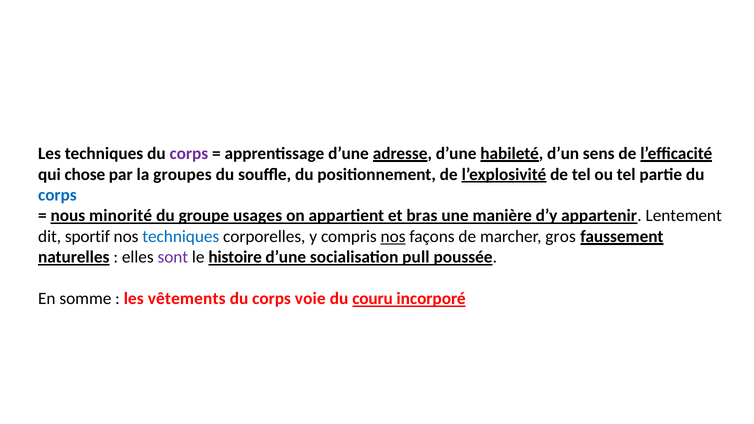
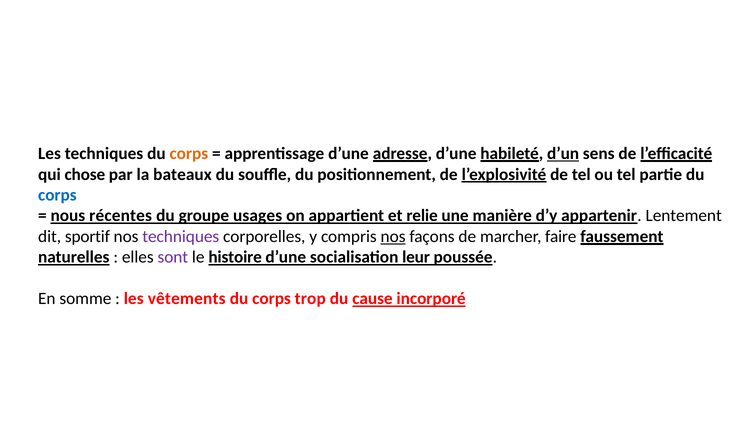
corps at (189, 154) colour: purple -> orange
d’un underline: none -> present
groupes: groupes -> bateaux
minorité: minorité -> récentes
bras: bras -> relie
techniques at (181, 237) colour: blue -> purple
gros: gros -> faire
pull: pull -> leur
voie: voie -> trop
couru: couru -> cause
